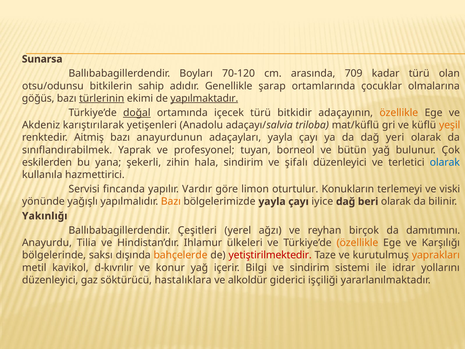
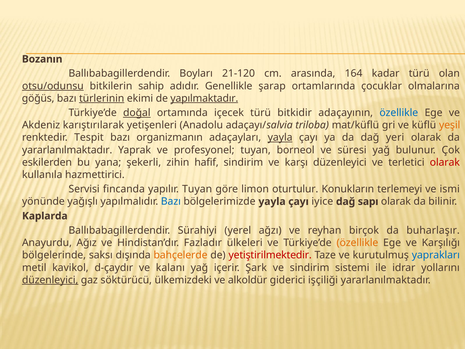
Sunarsa: Sunarsa -> Bozanın
70-120: 70-120 -> 21-120
709: 709 -> 164
otsu/odunsu underline: none -> present
özellikle at (399, 113) colour: orange -> blue
Aitmiş: Aitmiş -> Tespit
anayurdunun: anayurdunun -> organizmanın
yayla at (280, 137) underline: none -> present
sınıflandırabilmek at (67, 150): sınıflandırabilmek -> yararlanılmaktadır
bütün: bütün -> süresi
hala: hala -> hafif
şifalı: şifalı -> karşı
olarak at (445, 162) colour: blue -> red
yapılır Vardır: Vardır -> Tuyan
viski: viski -> ismi
Bazı at (171, 201) colour: orange -> blue
beri: beri -> sapı
Yakınlığı: Yakınlığı -> Kaplarda
Çeşitleri: Çeşitleri -> Sürahiyi
damıtımını: damıtımını -> buharlaşır
Tilia: Tilia -> Ağız
Ihlamur: Ihlamur -> Fazladır
yaprakları colour: orange -> blue
d-kıvrılır: d-kıvrılır -> d-çaydır
konur: konur -> kalanı
Bilgi: Bilgi -> Şark
düzenleyici at (50, 280) underline: none -> present
hastalıklara: hastalıklara -> ülkemizdeki
